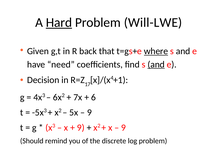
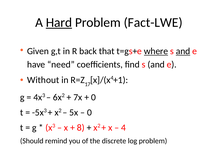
Will-LWE: Will-LWE -> Fact-LWE
and at (183, 51) underline: none -> present
and at (156, 64) underline: present -> none
Decision: Decision -> Without
6 at (93, 97): 6 -> 0
9 at (89, 112): 9 -> 0
9 at (81, 127): 9 -> 8
9 at (124, 127): 9 -> 4
